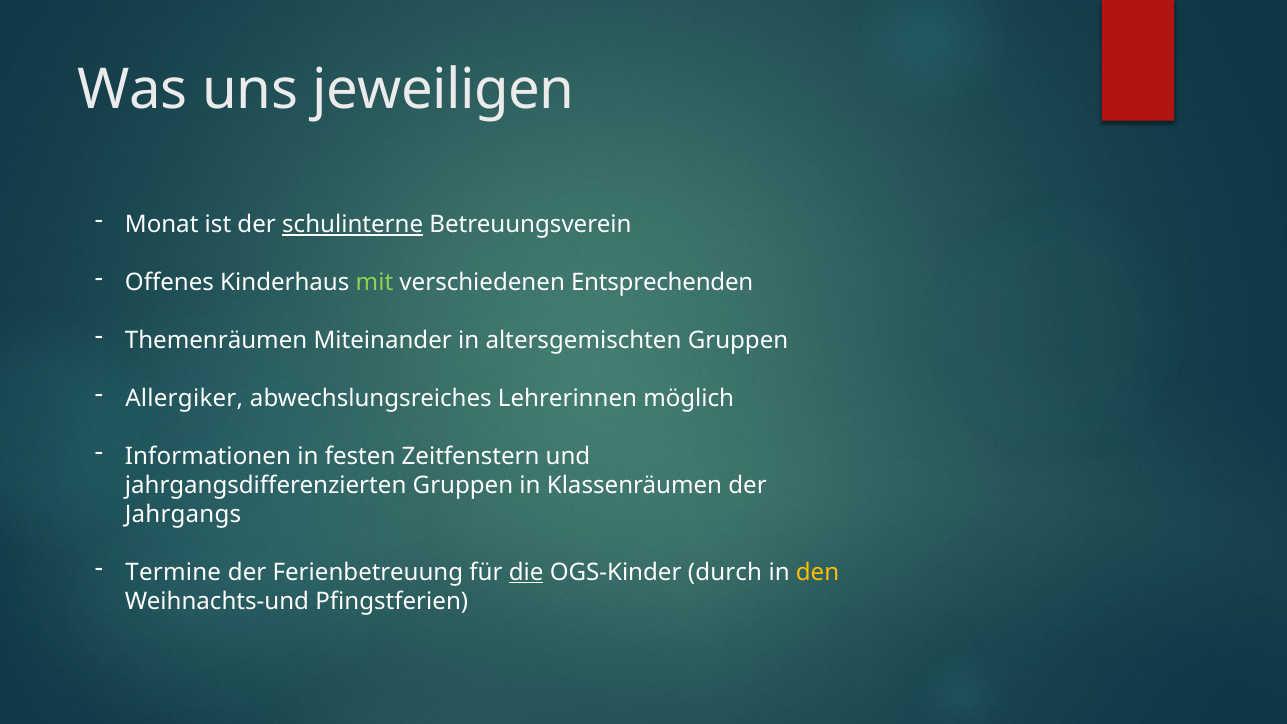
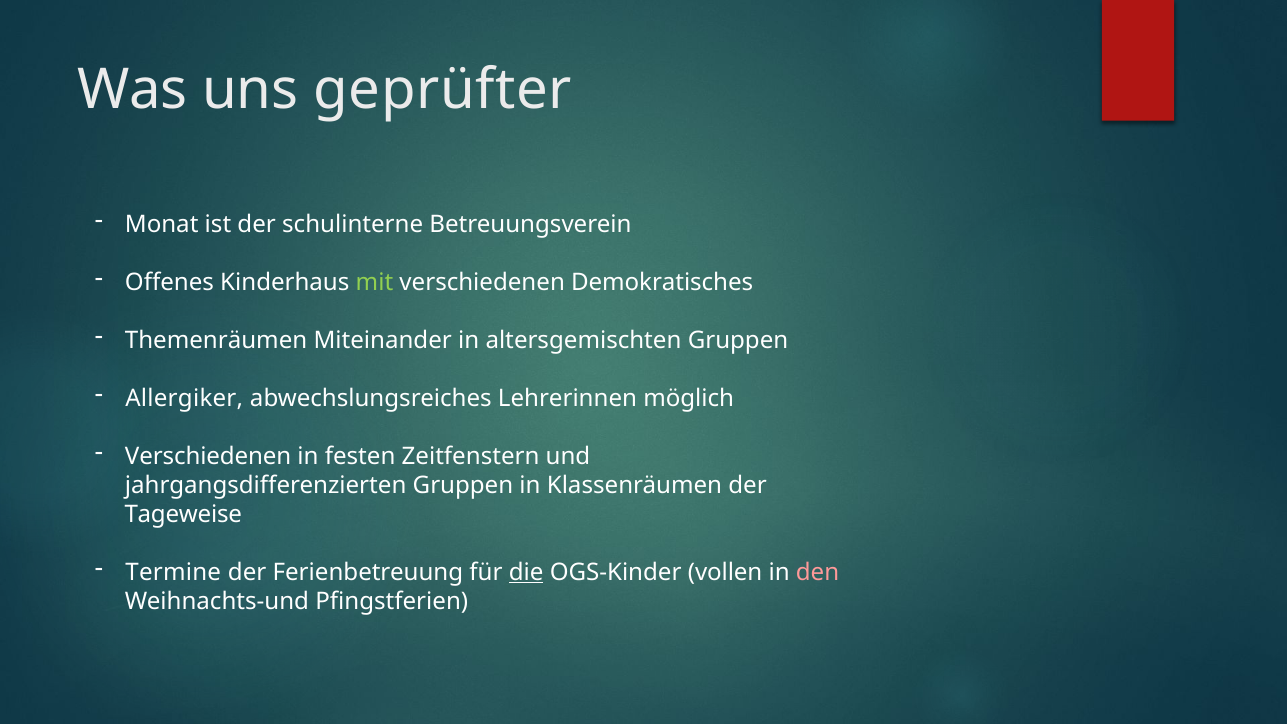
jeweiligen: jeweiligen -> geprüfter
schulinterne underline: present -> none
Entsprechenden: Entsprechenden -> Demokratisches
Informationen at (208, 456): Informationen -> Verschiedenen
Jahrgangs: Jahrgangs -> Tageweise
durch: durch -> vollen
den colour: yellow -> pink
